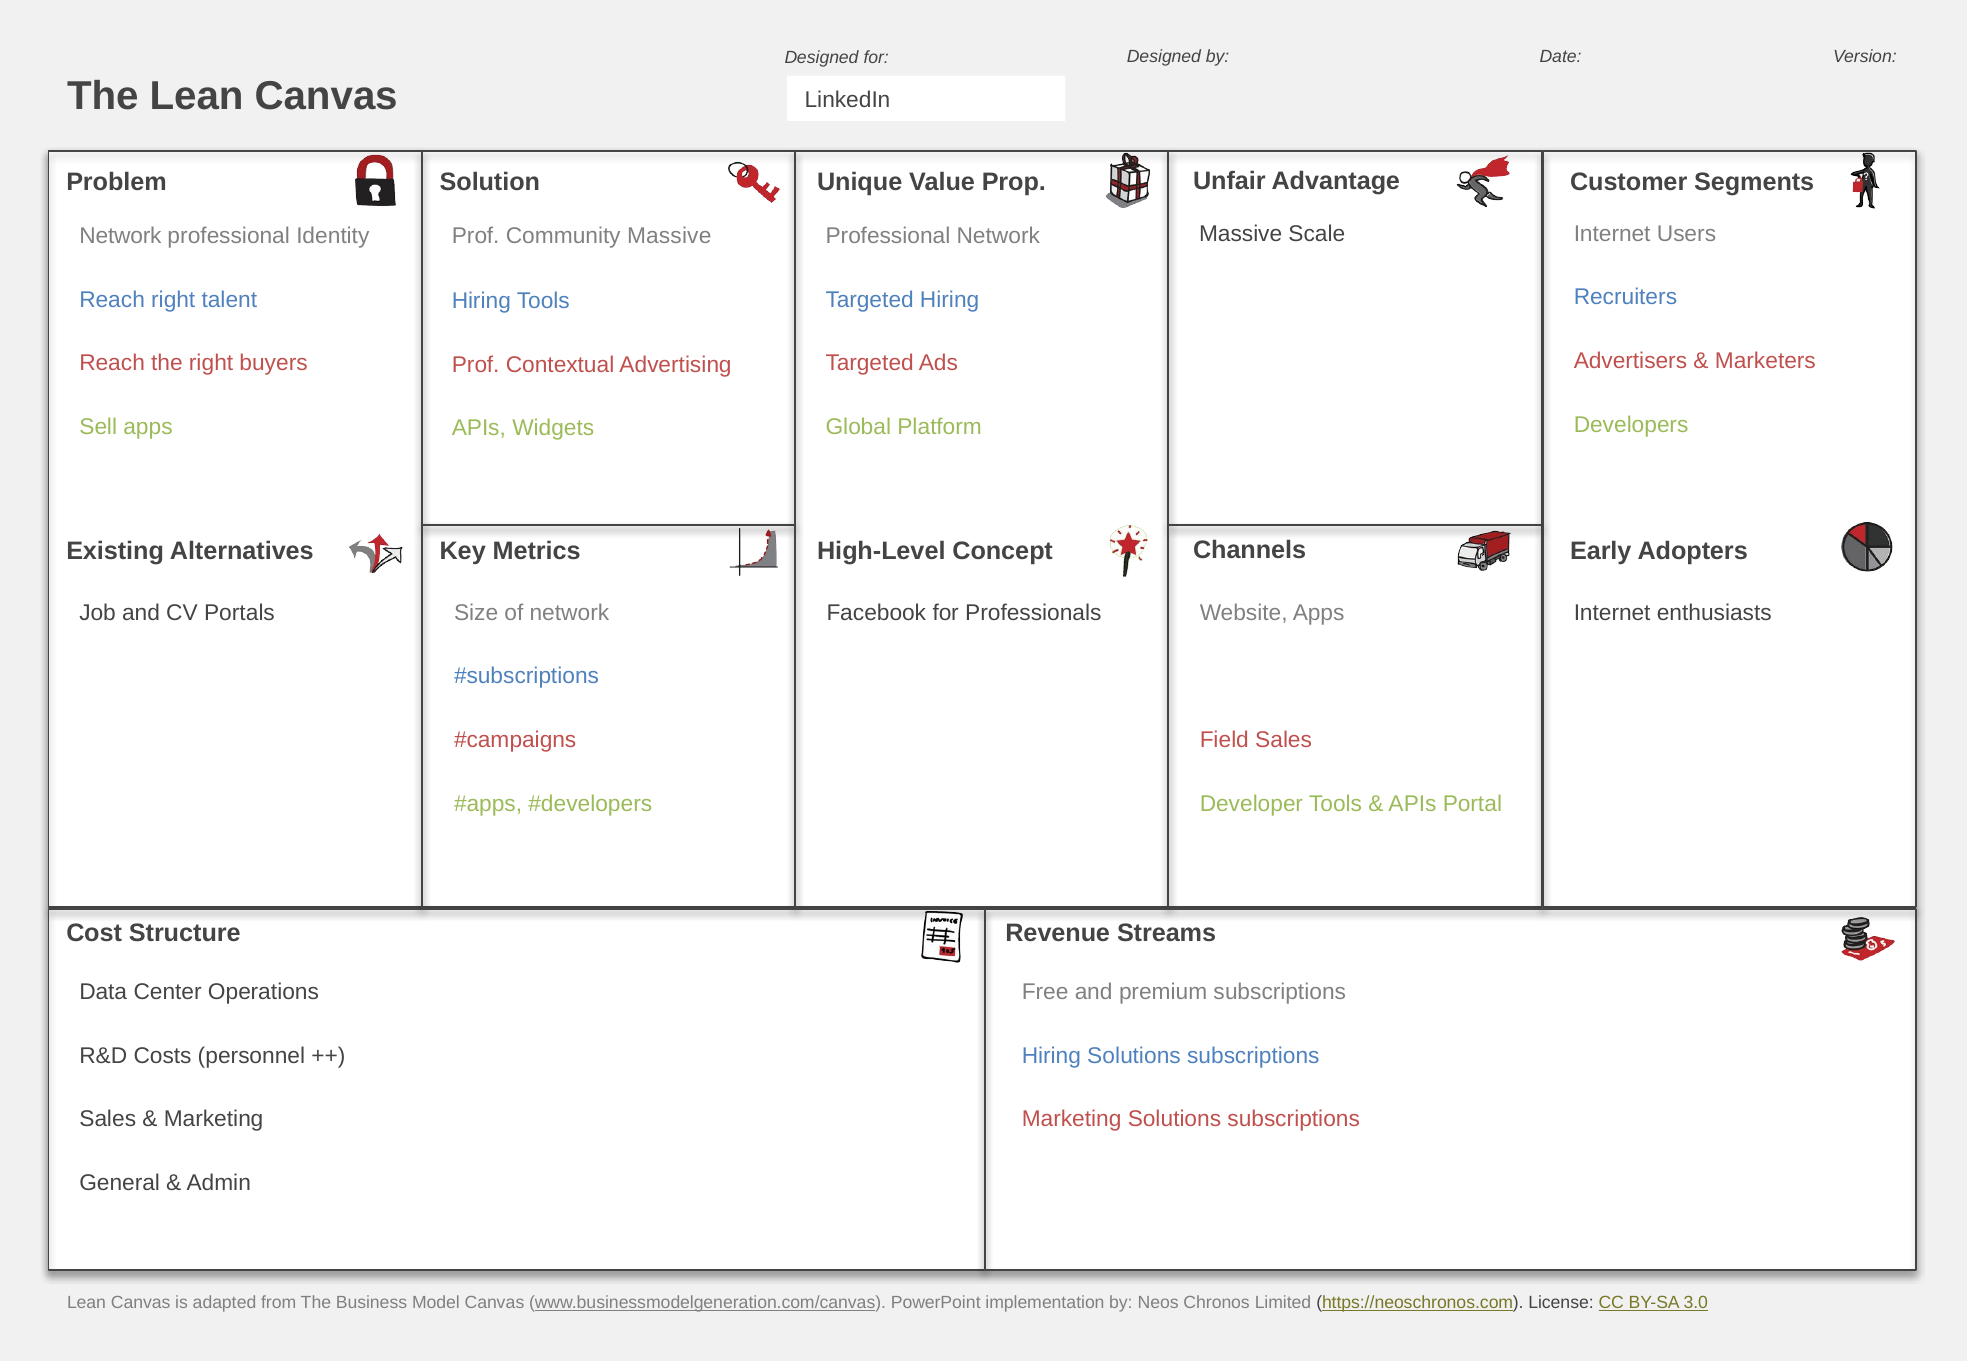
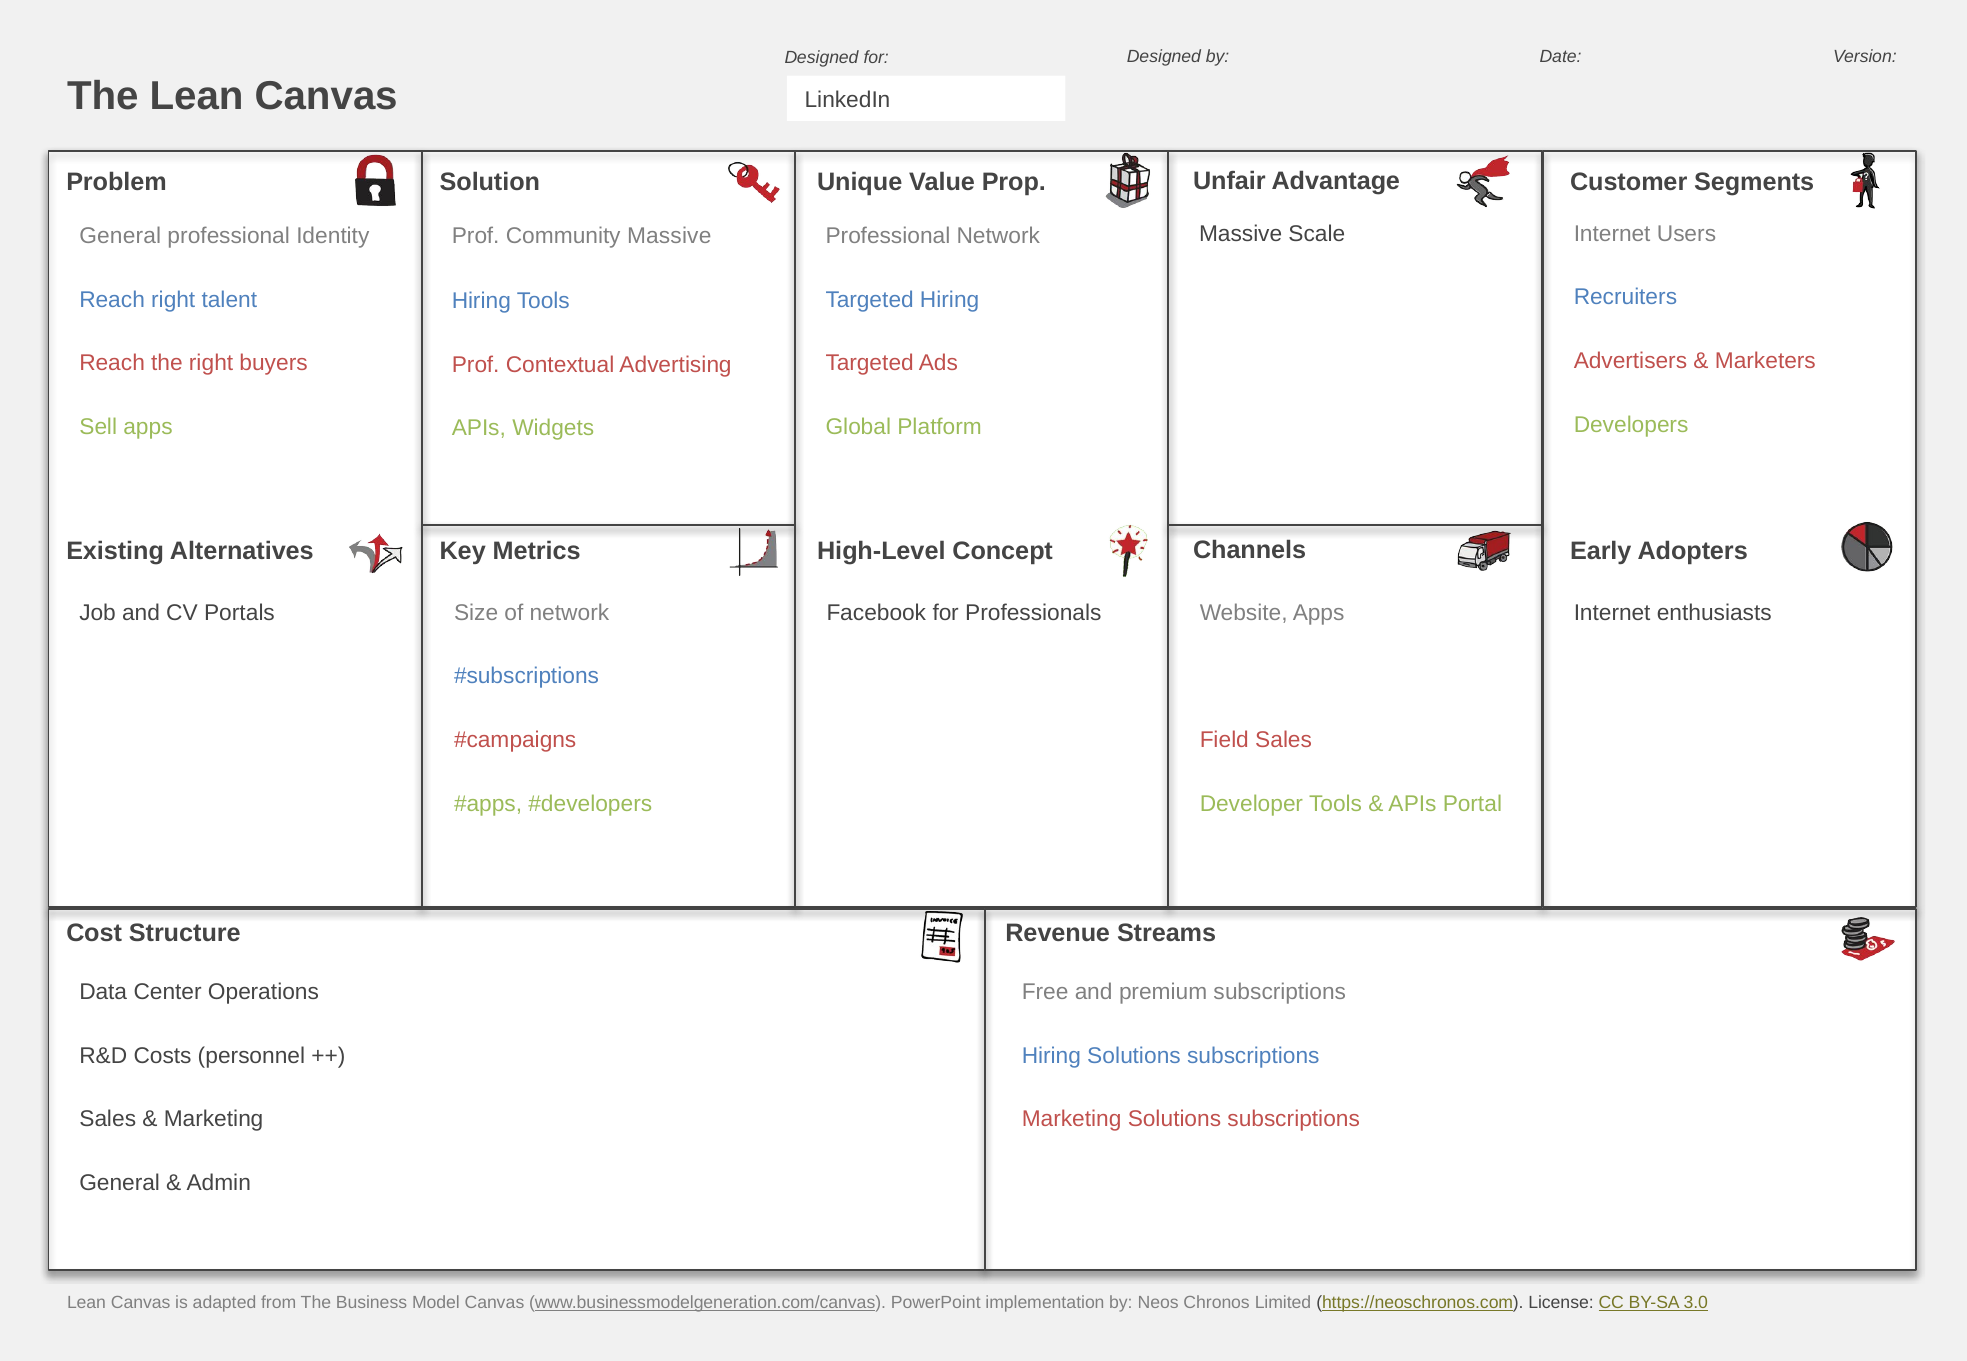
Network at (120, 236): Network -> General
